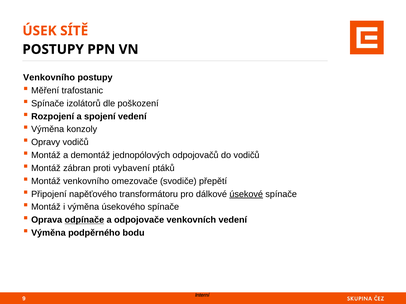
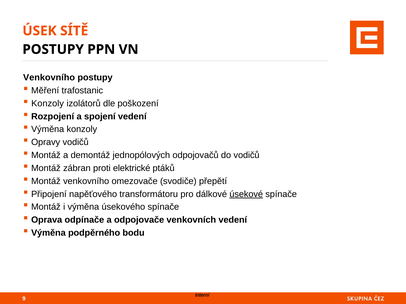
Spínače at (48, 104): Spínače -> Konzoly
vybavení: vybavení -> elektrické
odpínače underline: present -> none
